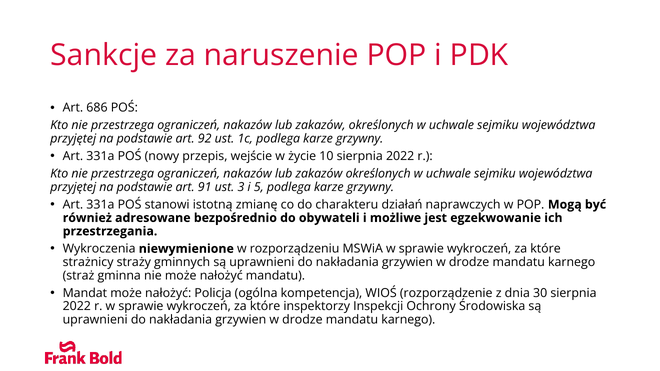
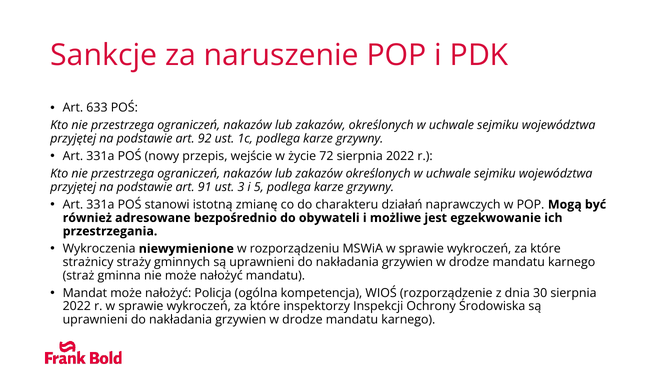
686: 686 -> 633
10: 10 -> 72
